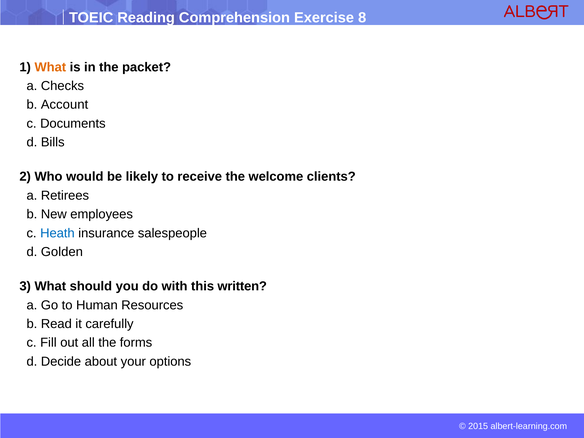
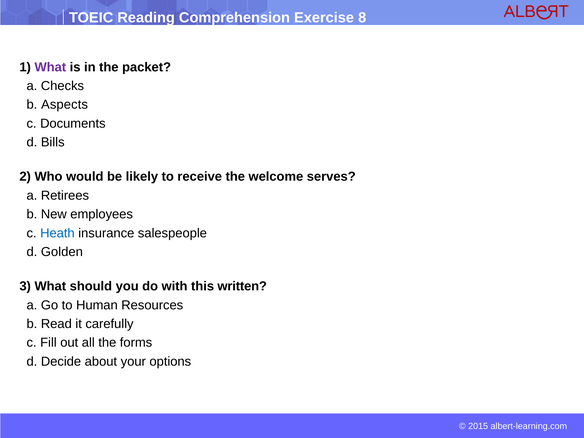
What at (50, 67) colour: orange -> purple
Account: Account -> Aspects
clients: clients -> serves
